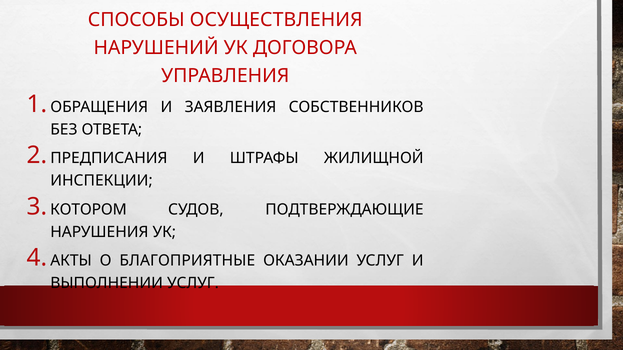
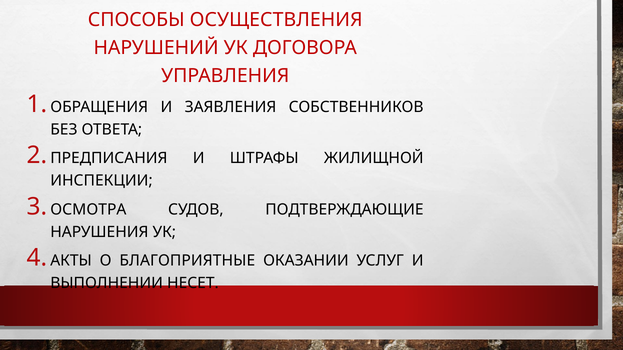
КОТОРОМ: КОТОРОМ -> ОСМОТРА
ВЫПОЛНЕНИИ УСЛУГ: УСЛУГ -> НЕСЕТ
